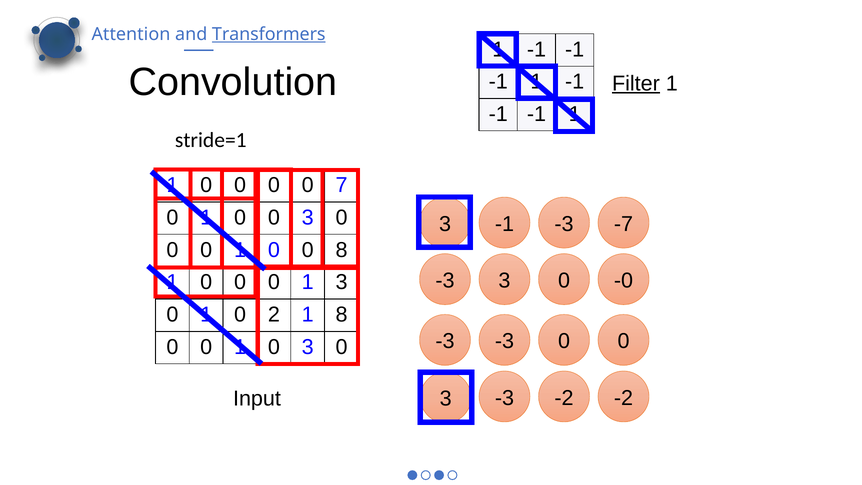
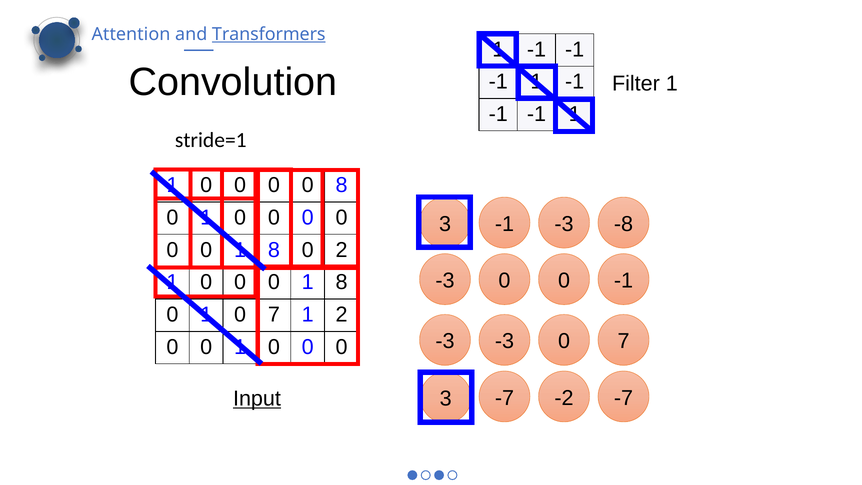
Filter underline: present -> none
0 7: 7 -> 8
3 at (308, 218): 3 -> 0
-7: -7 -> -8
0 at (274, 250): 0 -> 8
0 8: 8 -> 2
3 at (504, 281): 3 -> 0
0 -0: -0 -> -1
3 at (342, 282): 3 -> 8
2 at (274, 315): 2 -> 7
1 8: 8 -> 2
-3 0 0: 0 -> 7
3 at (308, 347): 3 -> 0
Input underline: none -> present
3 -3: -3 -> -7
-2 -2: -2 -> -7
